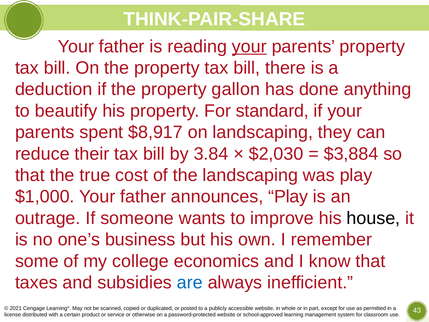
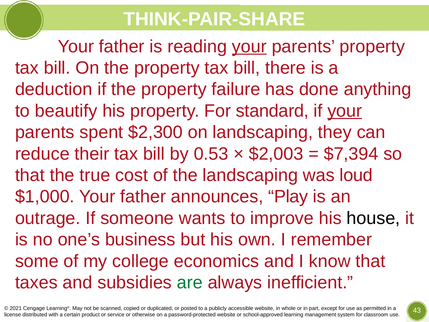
gallon: gallon -> failure
your at (345, 111) underline: none -> present
$8,917: $8,917 -> $2,300
3.84: 3.84 -> 0.53
$2,030: $2,030 -> $2,003
$3,884: $3,884 -> $7,394
was play: play -> loud
are colour: blue -> green
